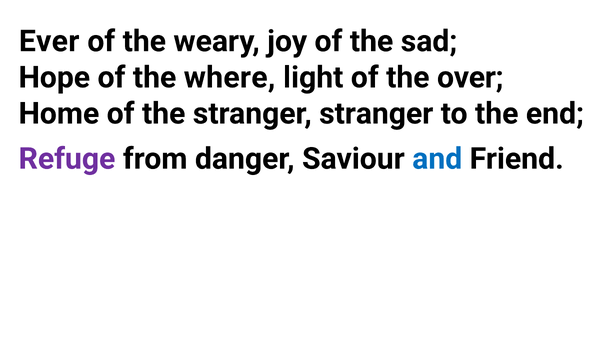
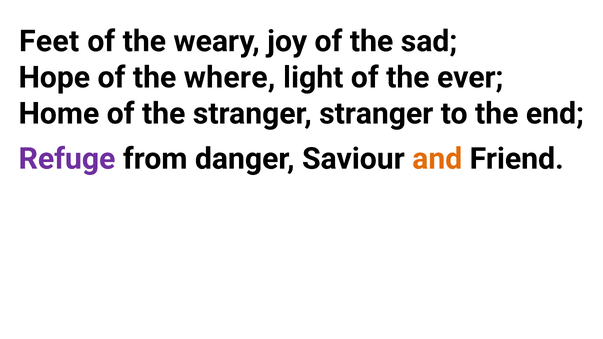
Ever: Ever -> Feet
over: over -> ever
and colour: blue -> orange
